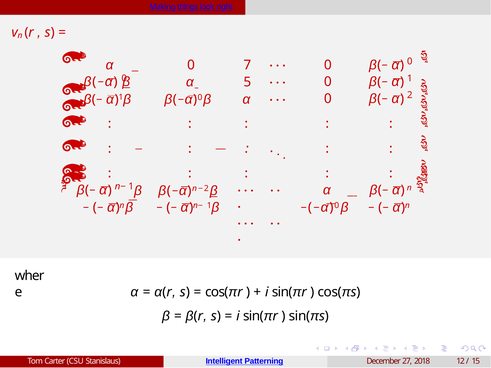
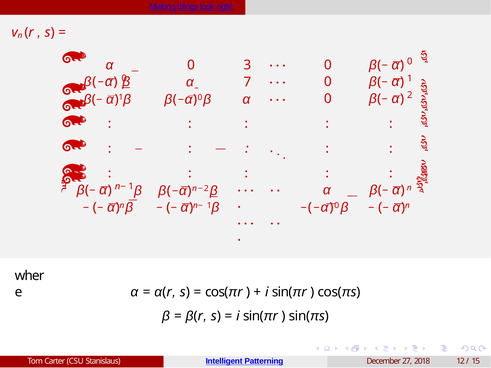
7: 7 -> 3
5: 5 -> 7
